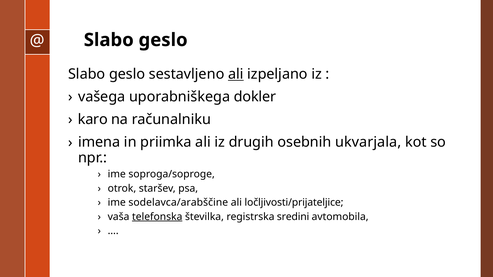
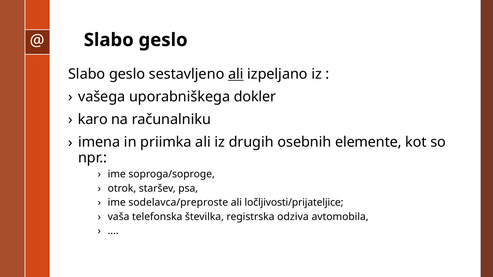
ukvarjala: ukvarjala -> elemente
sodelavca/arabščine: sodelavca/arabščine -> sodelavca/preproste
telefonska underline: present -> none
sredini: sredini -> odziva
